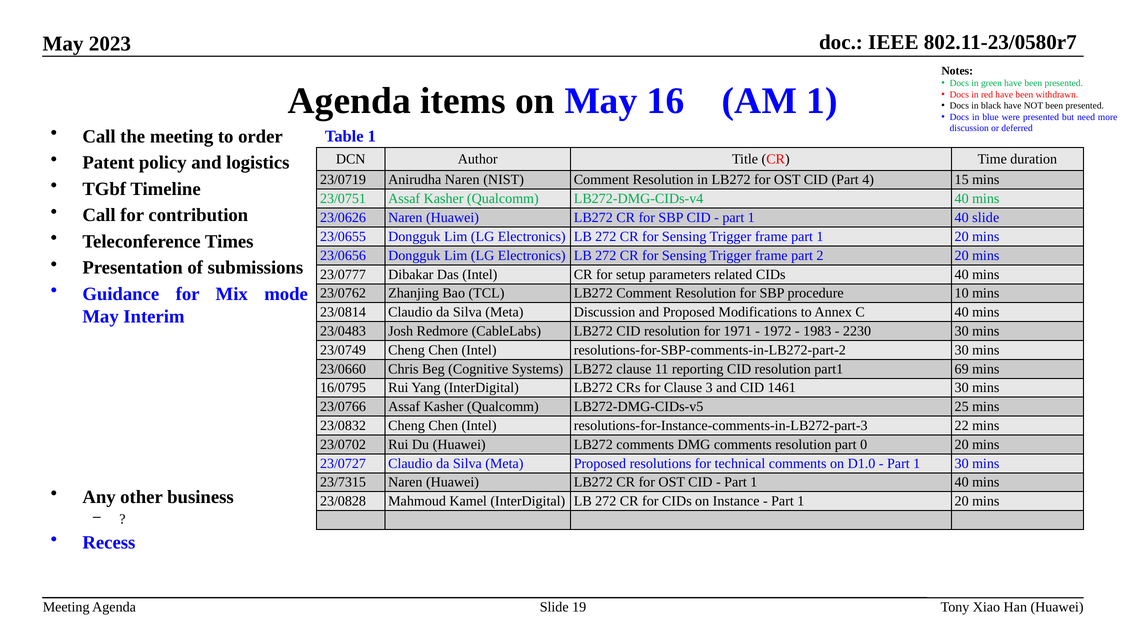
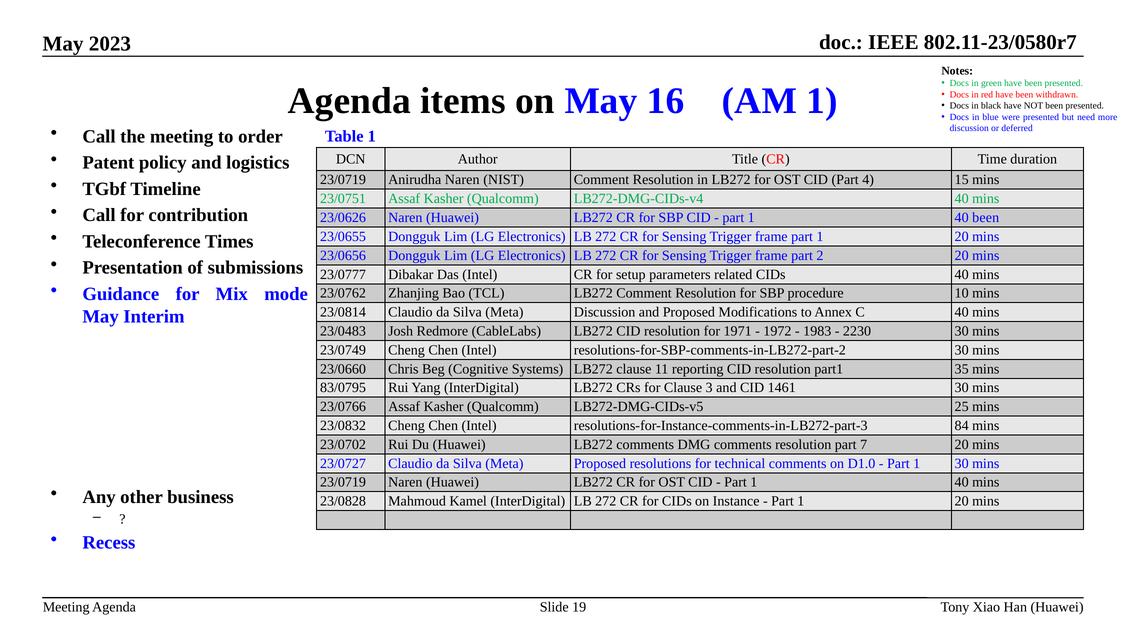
40 slide: slide -> been
69: 69 -> 35
16/0795: 16/0795 -> 83/0795
22: 22 -> 84
0: 0 -> 7
23/7315 at (343, 483): 23/7315 -> 23/0719
